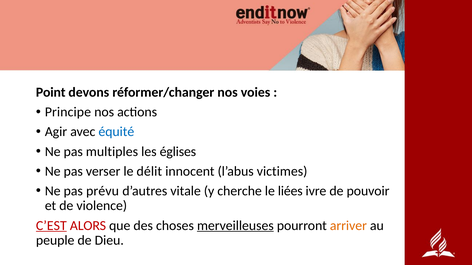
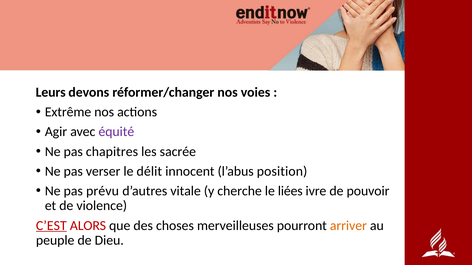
Point: Point -> Leurs
Principe: Principe -> Extrême
équité colour: blue -> purple
multiples: multiples -> chapitres
églises: églises -> sacrée
victimes: victimes -> position
merveilleuses underline: present -> none
